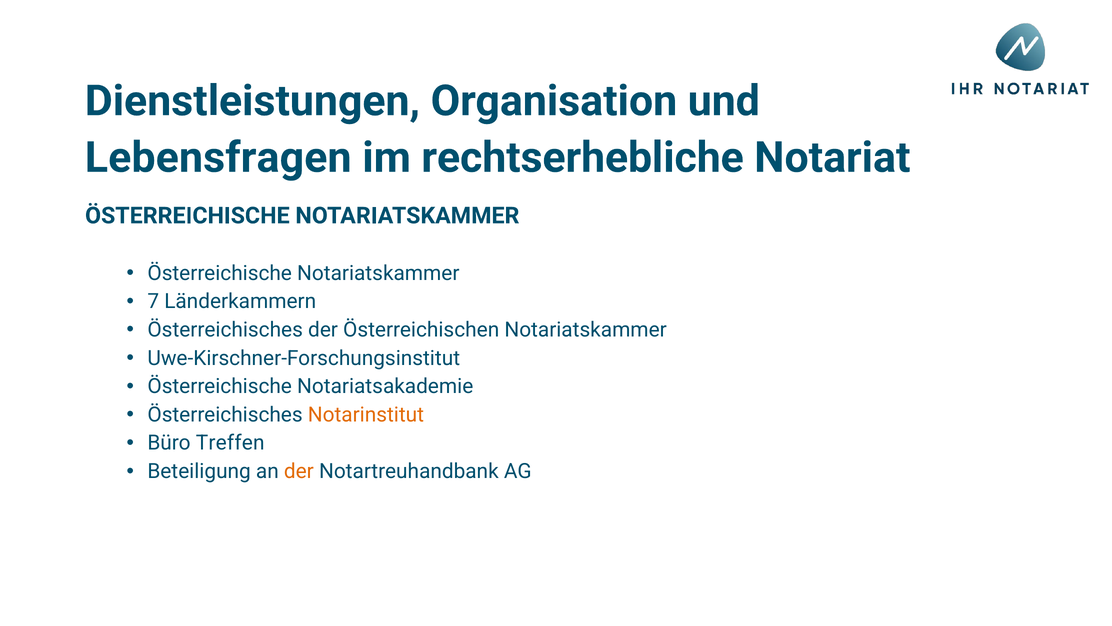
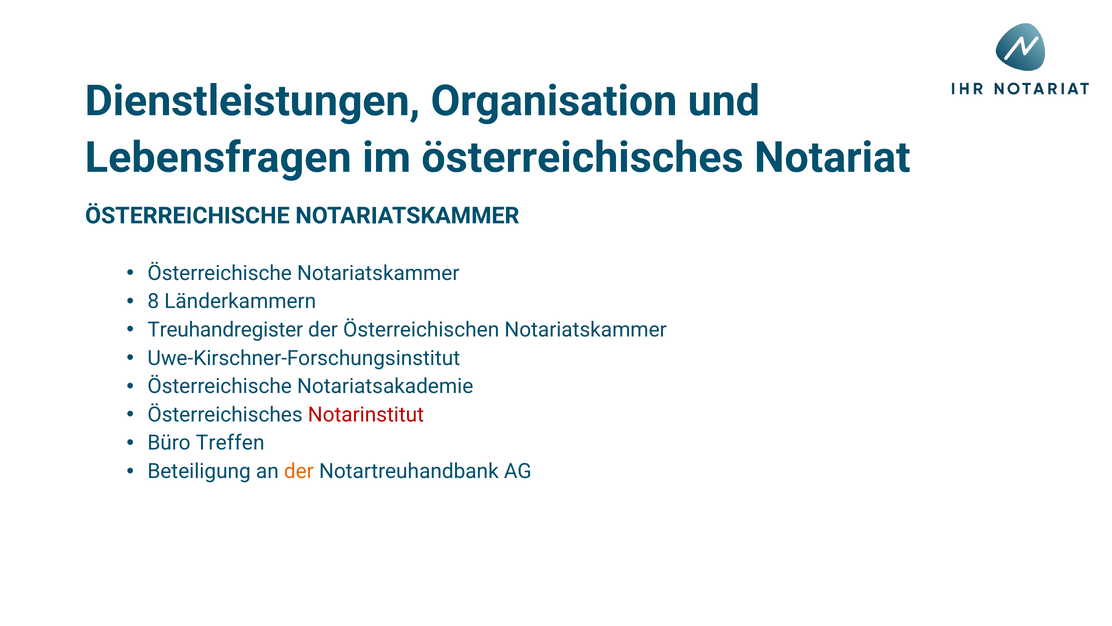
im rechtserhebliche: rechtserhebliche -> österreichisches
7: 7 -> 8
Österreichisches at (225, 330): Österreichisches -> Treuhandregister
Notarinstitut colour: orange -> red
